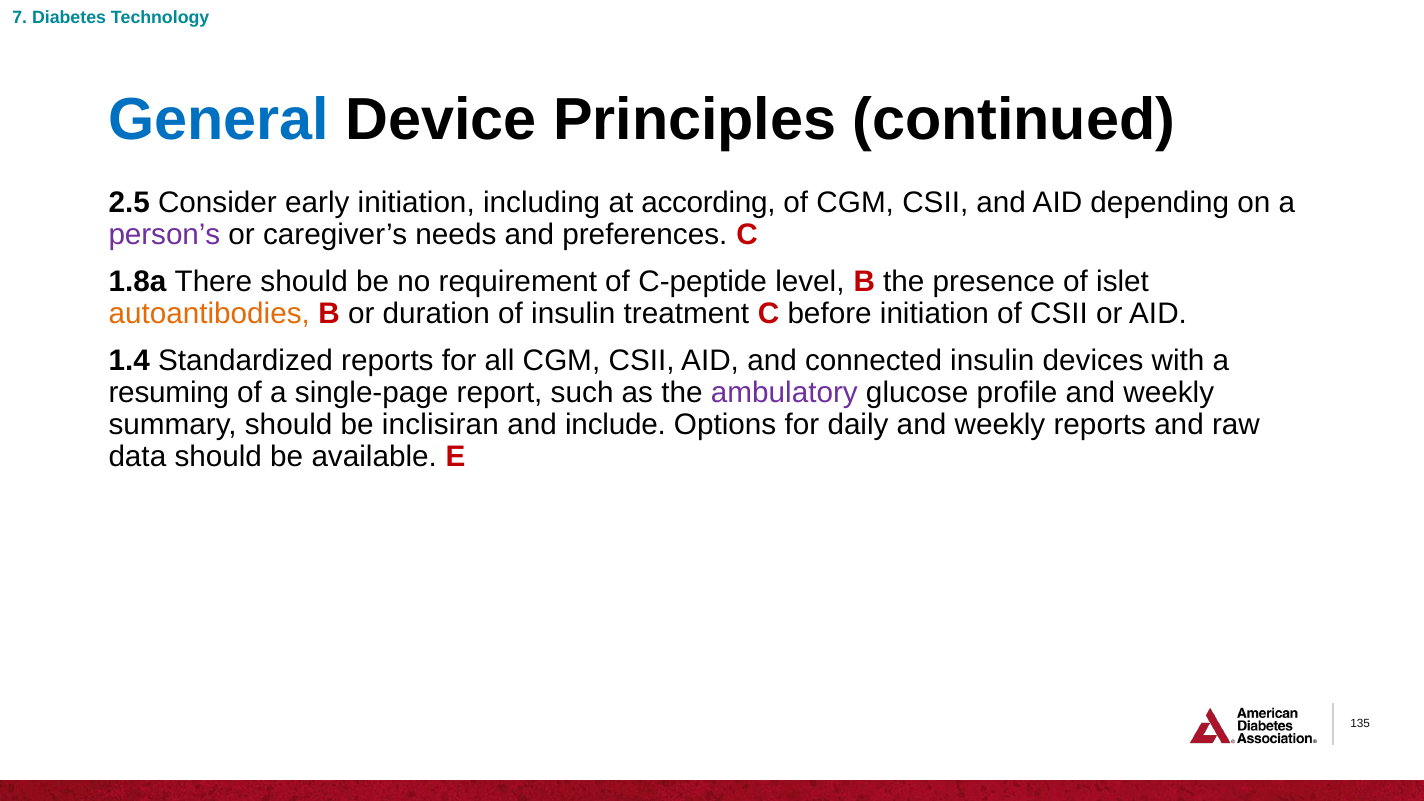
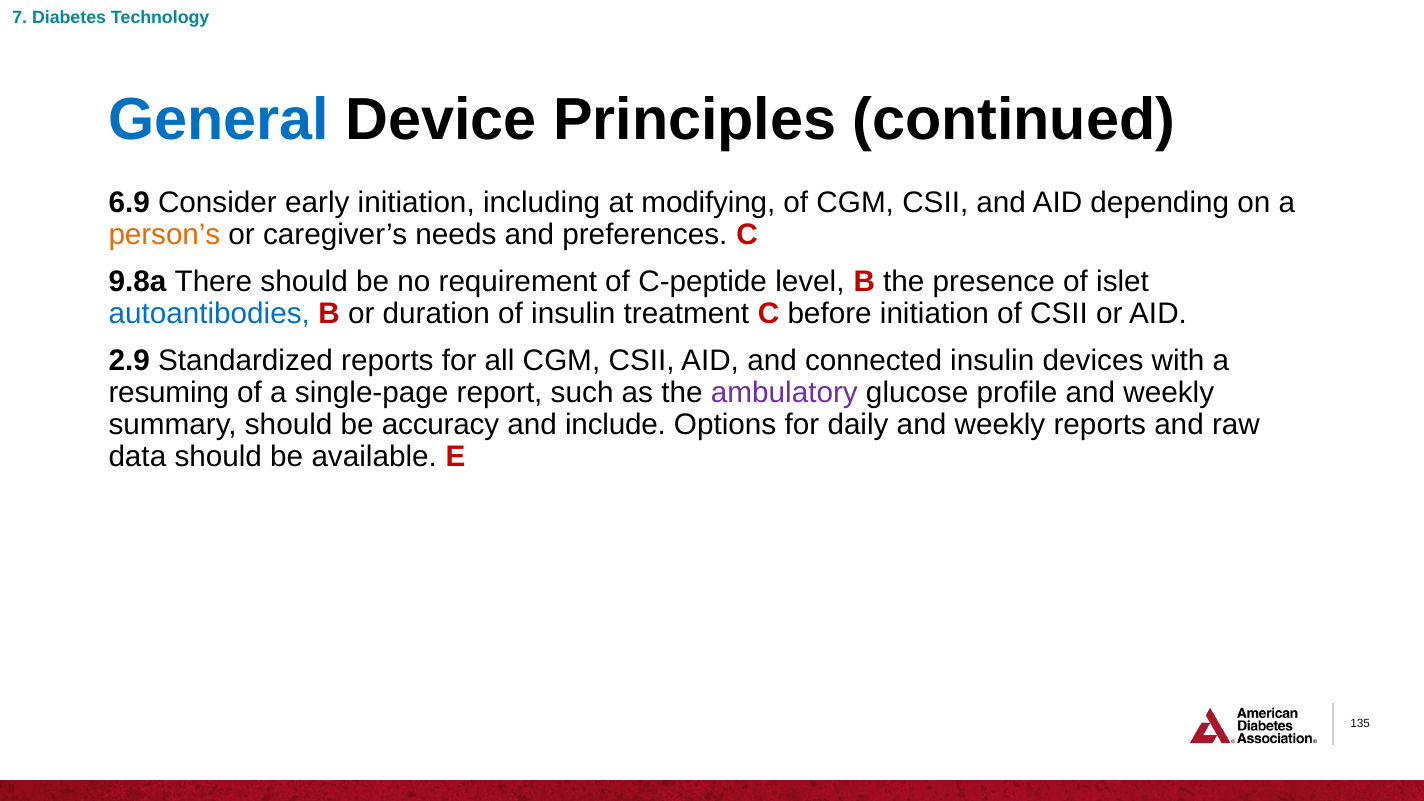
2.5: 2.5 -> 6.9
according: according -> modifying
person’s colour: purple -> orange
1.8a: 1.8a -> 9.8a
autoantibodies colour: orange -> blue
1.4: 1.4 -> 2.9
inclisiran: inclisiran -> accuracy
